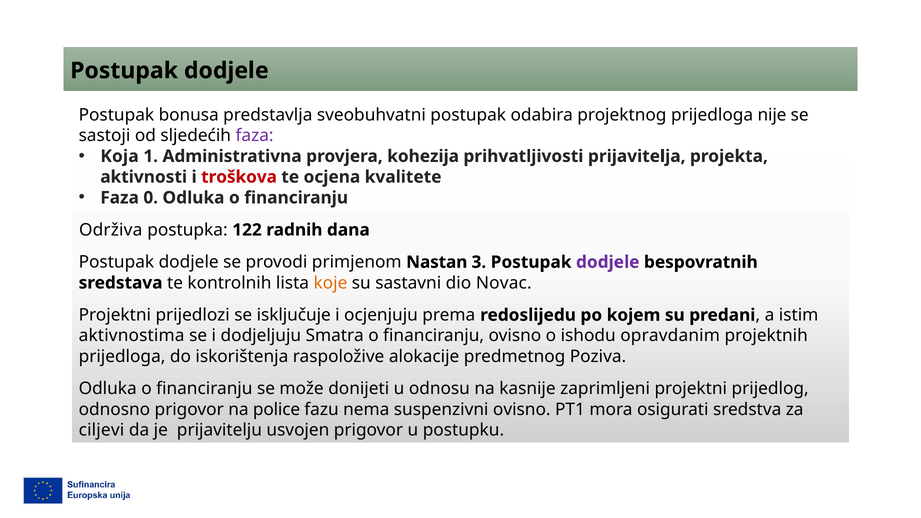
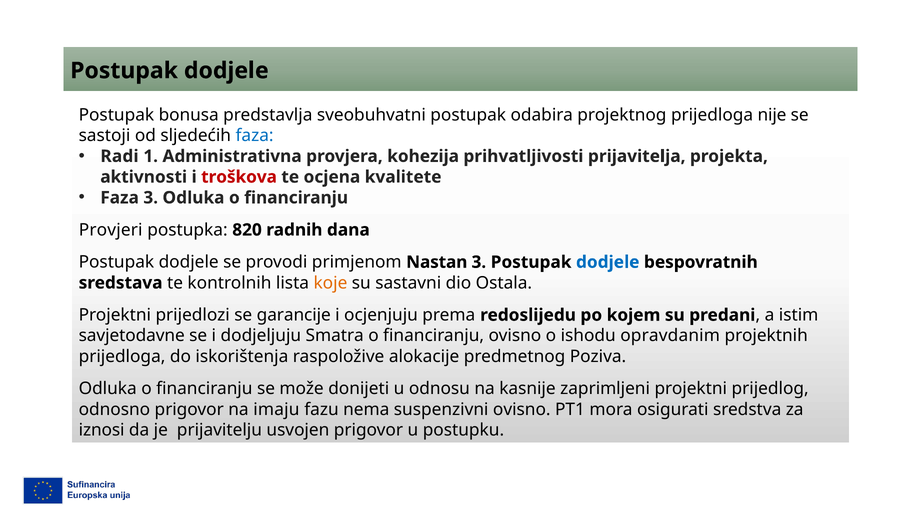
faza at (255, 136) colour: purple -> blue
Koja: Koja -> Radi
Faza 0: 0 -> 3
Održiva: Održiva -> Provjeri
122: 122 -> 820
dodjele at (608, 262) colour: purple -> blue
Novac: Novac -> Ostala
isključuje: isključuje -> garancije
aktivnostima: aktivnostima -> savjetodavne
police: police -> imaju
ciljevi: ciljevi -> iznosi
